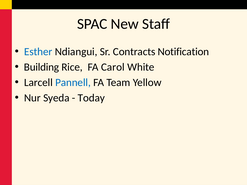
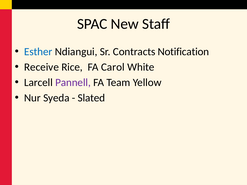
Building: Building -> Receive
Pannell colour: blue -> purple
Today: Today -> Slated
